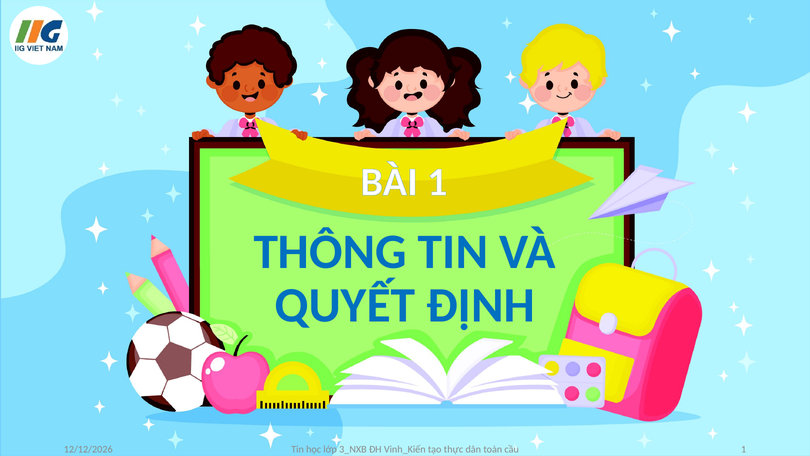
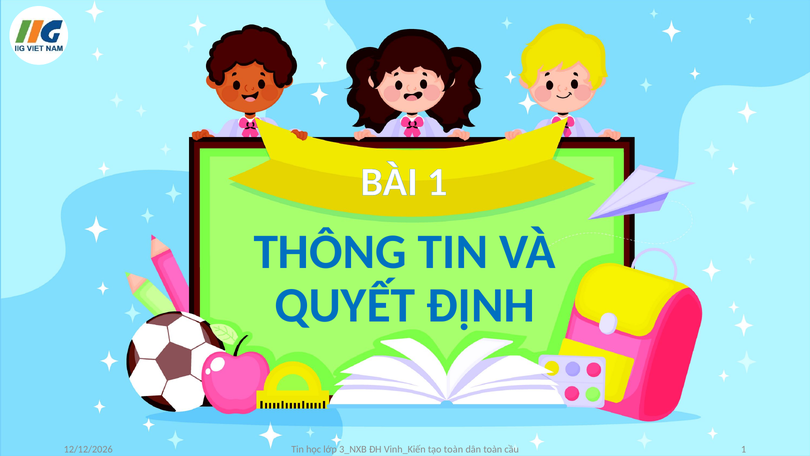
tạo thực: thực -> toàn
